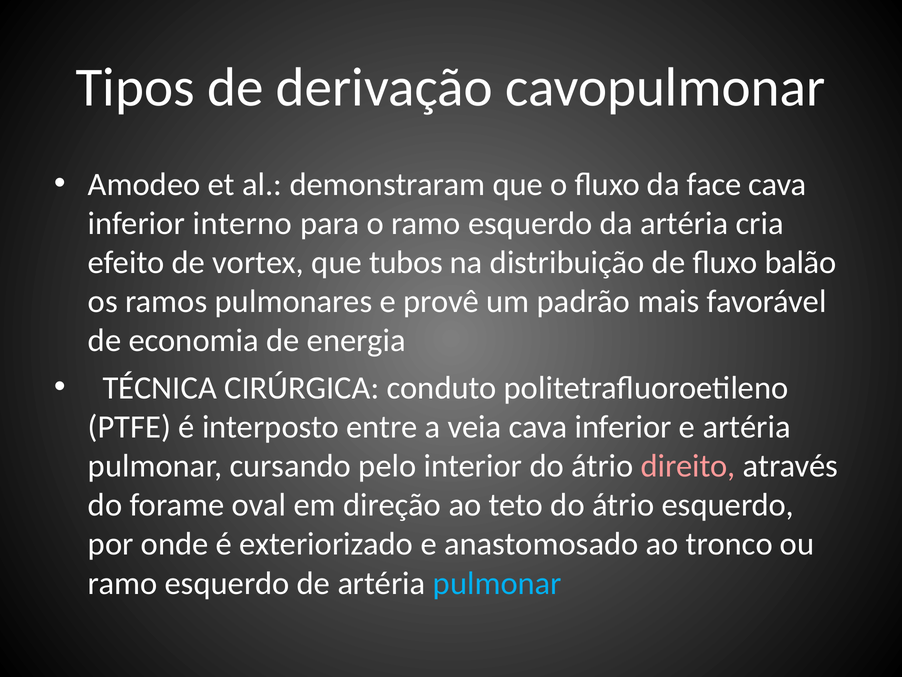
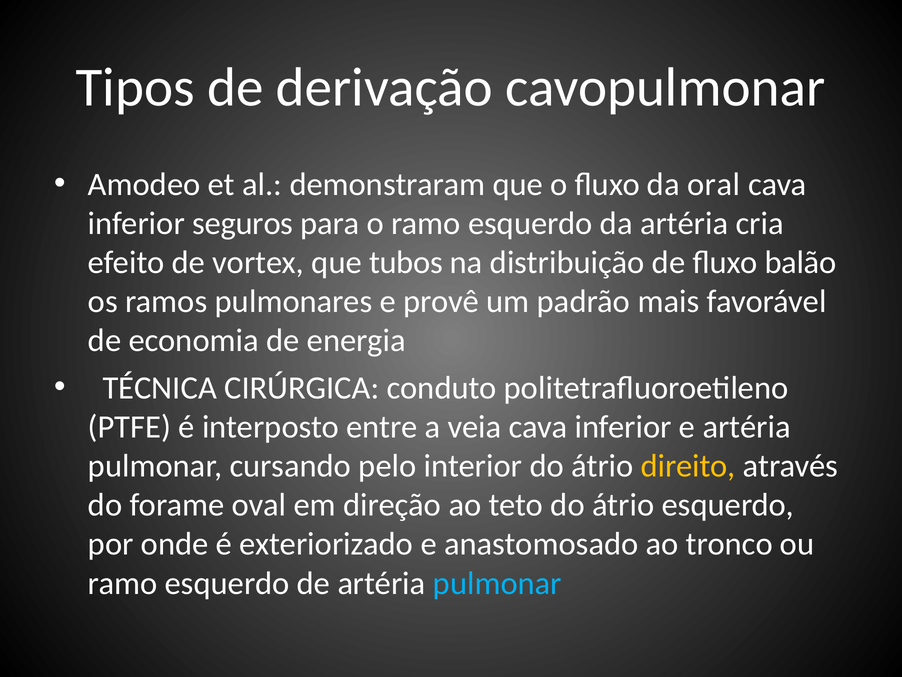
face: face -> oral
interno: interno -> seguros
direito colour: pink -> yellow
